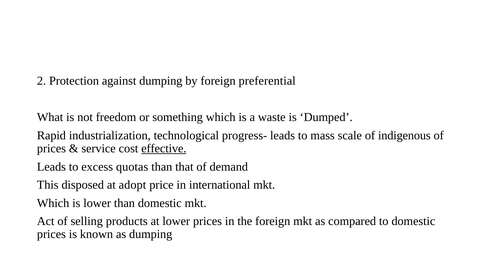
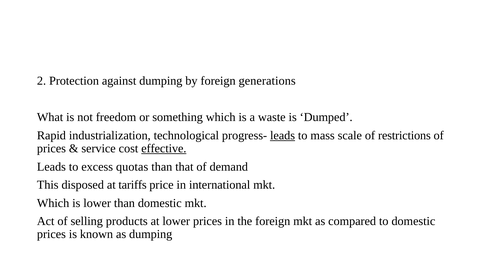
preferential: preferential -> generations
leads at (283, 135) underline: none -> present
indigenous: indigenous -> restrictions
adopt: adopt -> tariffs
